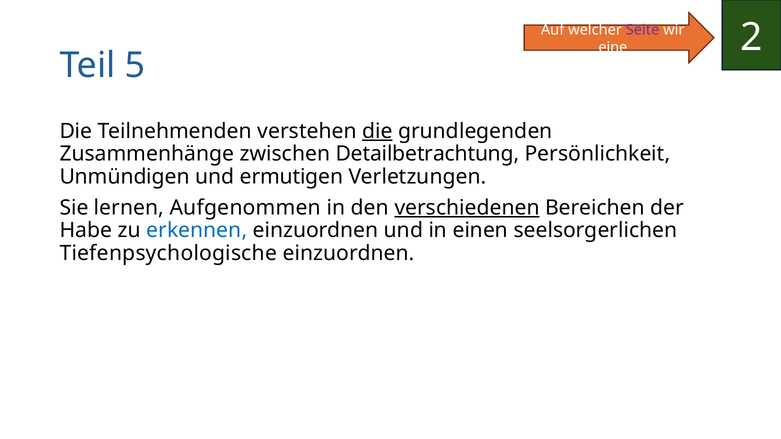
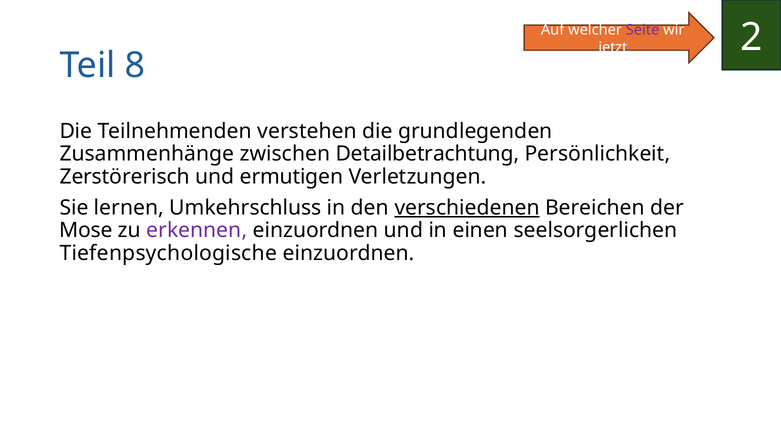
eine: eine -> jetzt
5: 5 -> 8
die at (377, 131) underline: present -> none
Unmündigen: Unmündigen -> Zerstörerisch
Aufgenommen: Aufgenommen -> Umkehrschluss
Habe: Habe -> Mose
erkennen colour: blue -> purple
